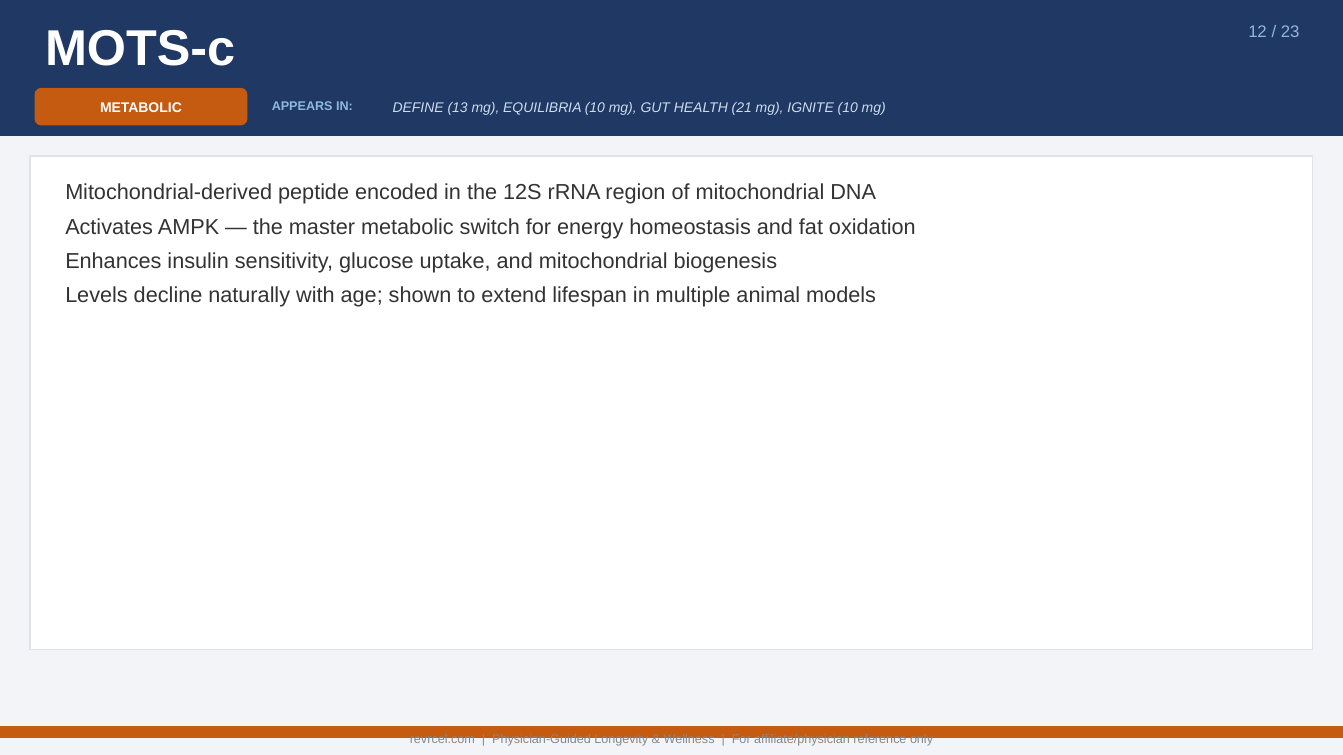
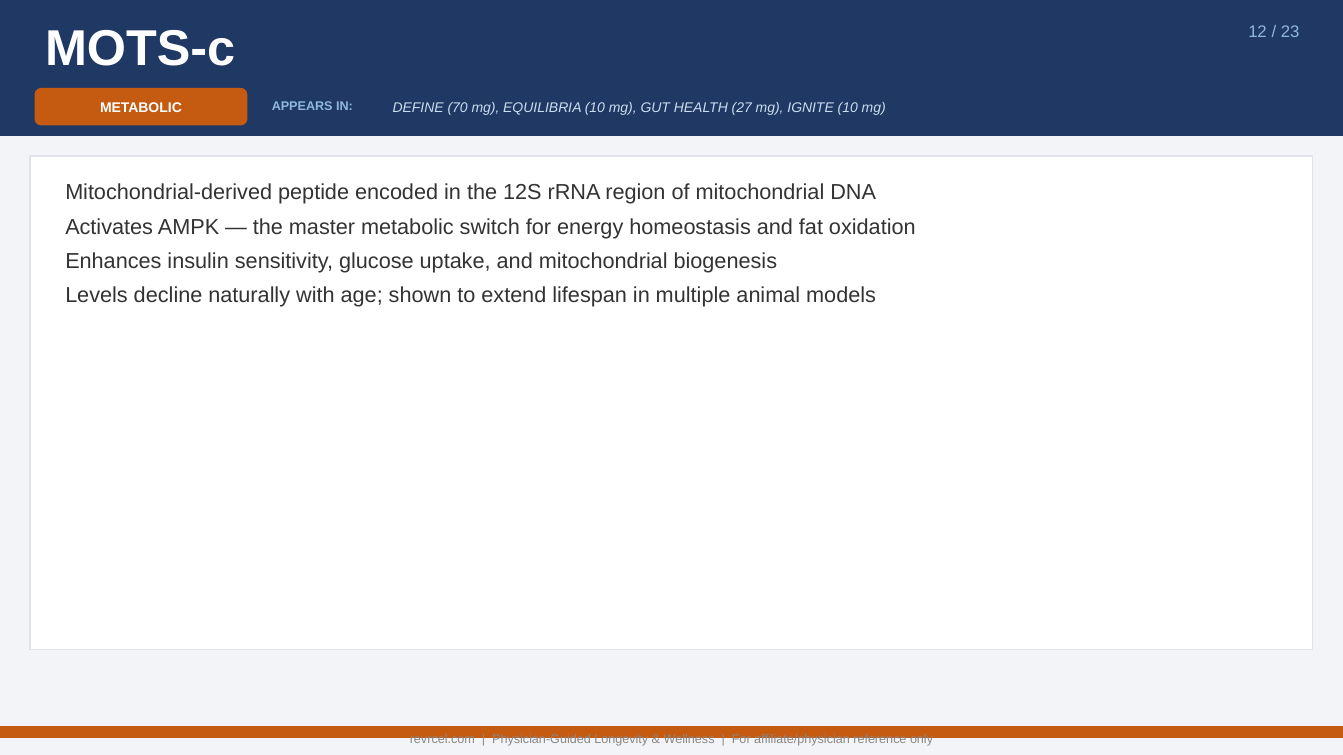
13: 13 -> 70
21: 21 -> 27
